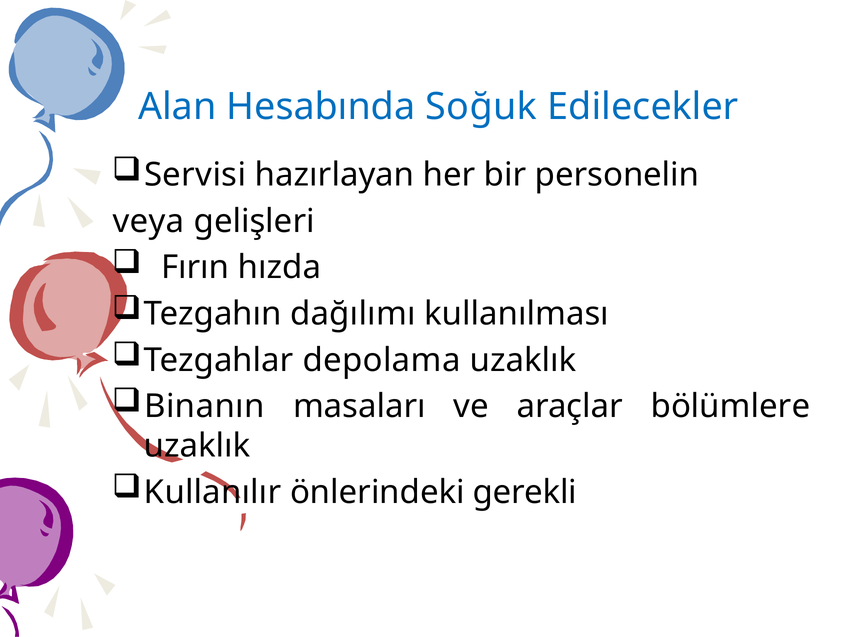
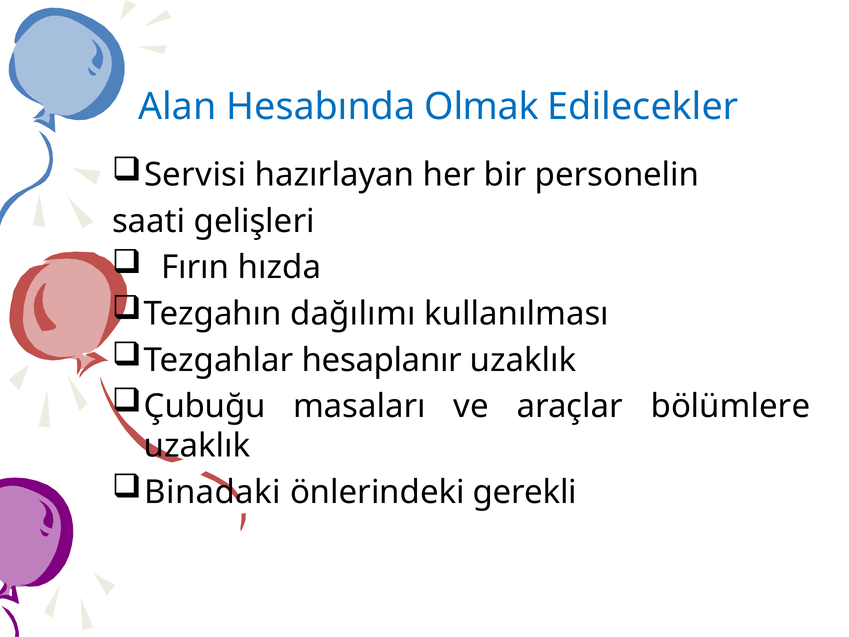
Soğuk: Soğuk -> Olmak
veya: veya -> saati
depolama: depolama -> hesaplanır
Binanın: Binanın -> Çubuğu
Kullanılır: Kullanılır -> Binadaki
